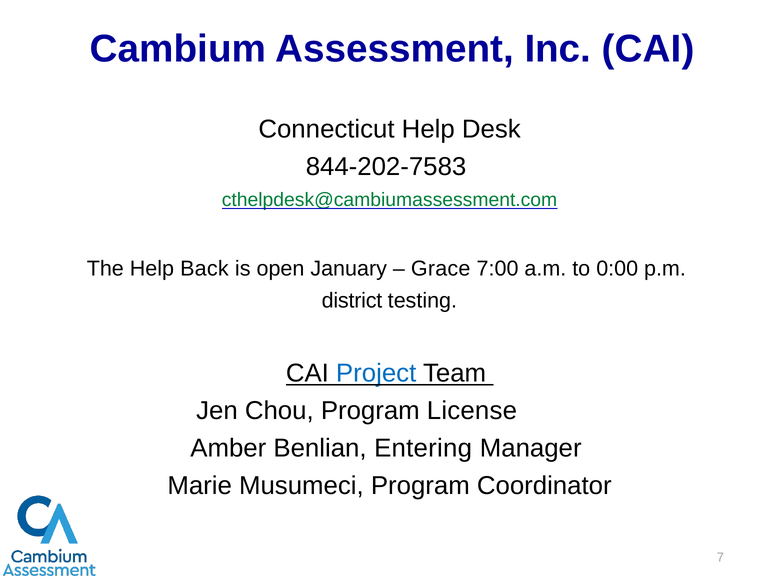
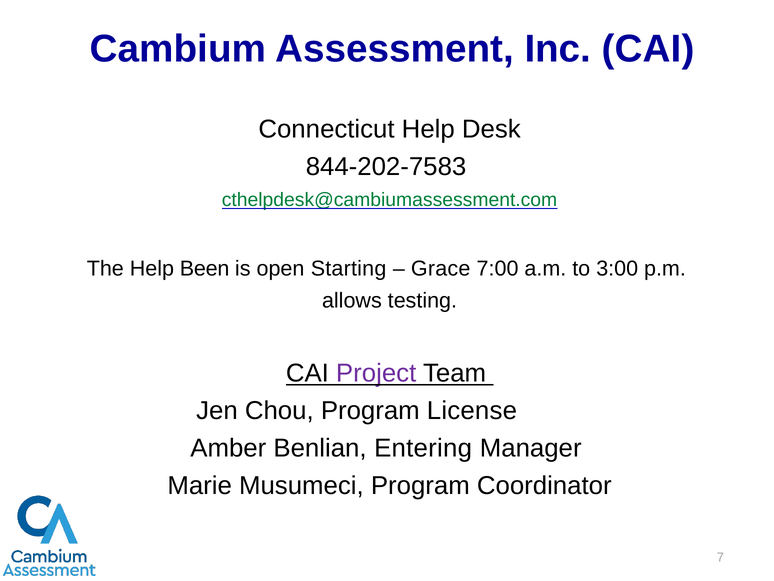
Back: Back -> Been
January: January -> Starting
0:00: 0:00 -> 3:00
district: district -> allows
Project colour: blue -> purple
